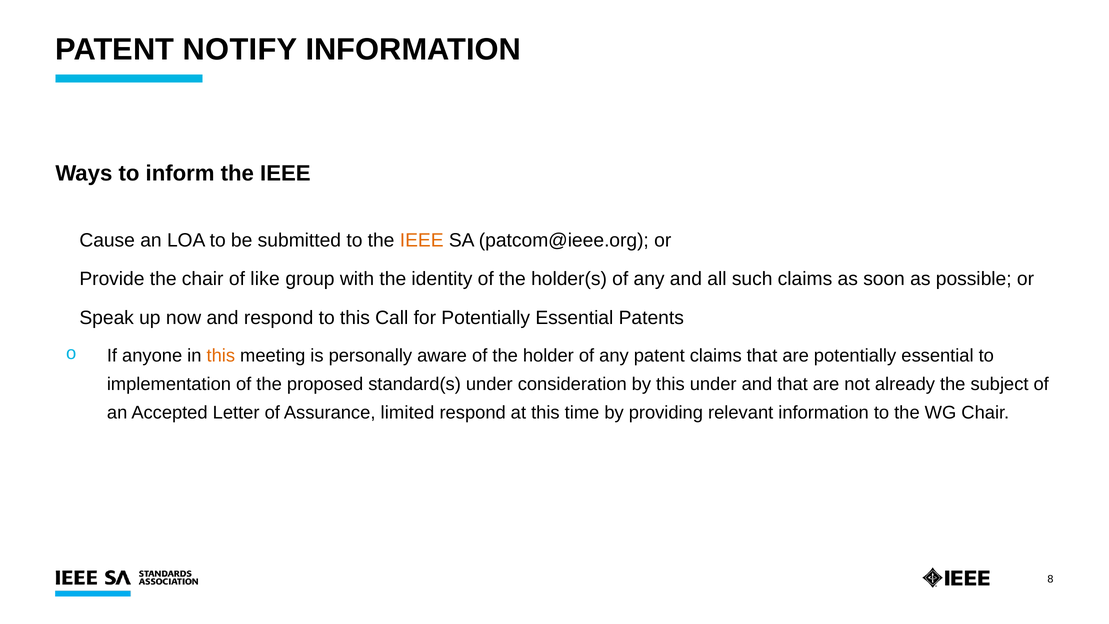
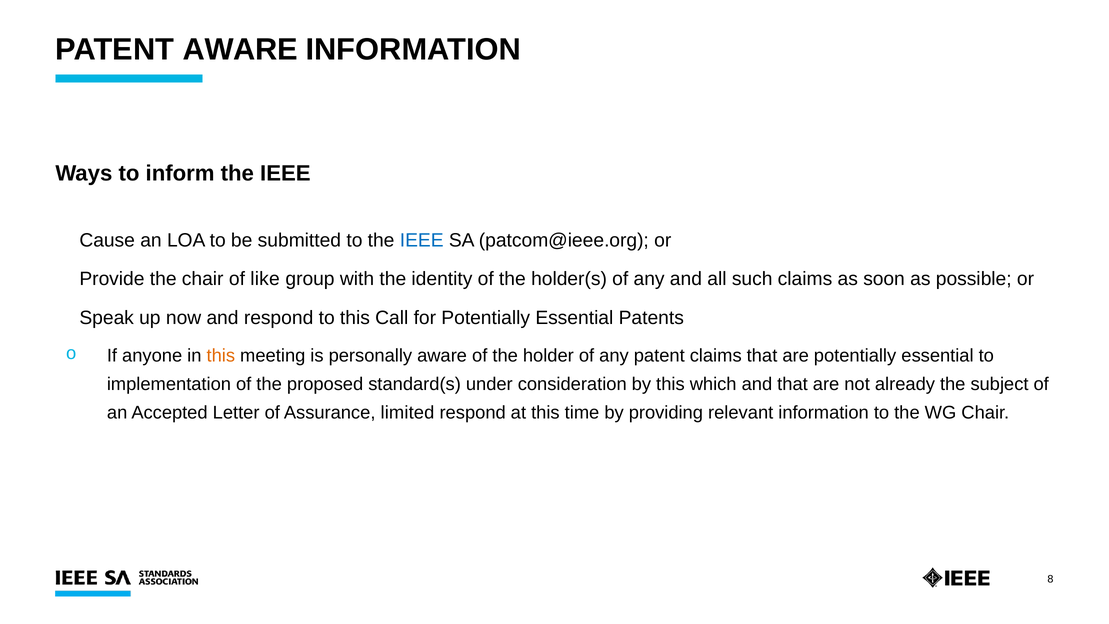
PATENT NOTIFY: NOTIFY -> AWARE
IEEE at (422, 240) colour: orange -> blue
this under: under -> which
